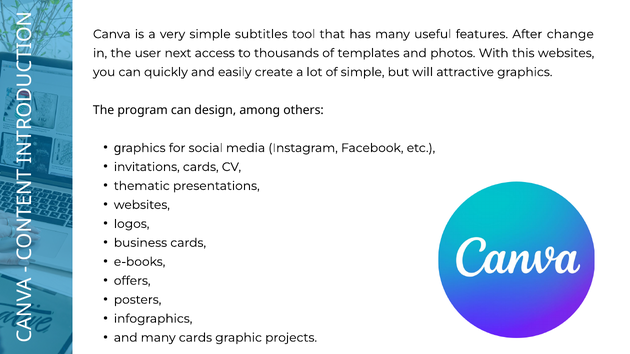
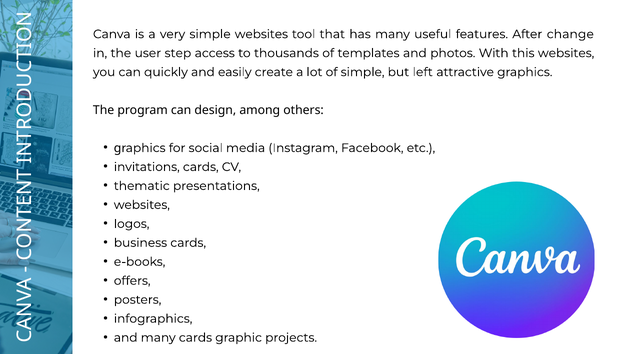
simple subtitles: subtitles -> websites
next: next -> step
will: will -> left
